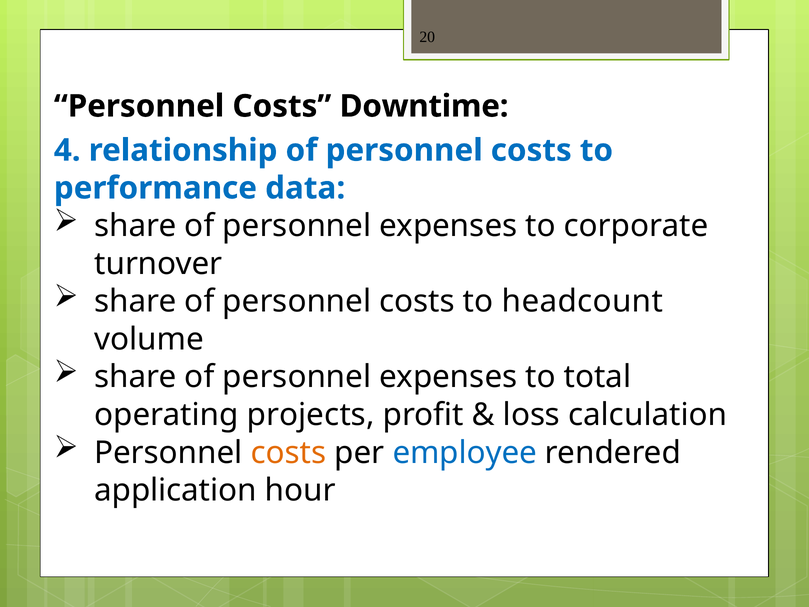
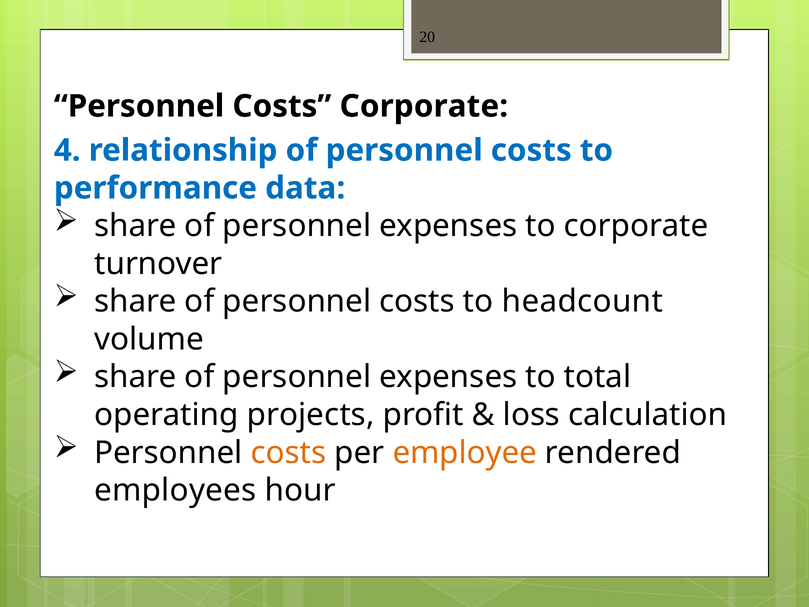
Costs Downtime: Downtime -> Corporate
employee colour: blue -> orange
application: application -> employees
